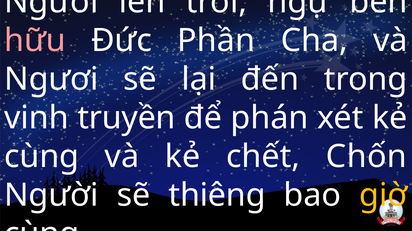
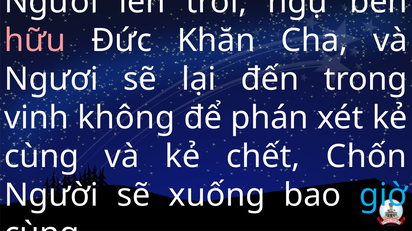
Phần: Phần -> Khăn
truyền: truyền -> không
thiêng: thiêng -> xuống
giờ colour: yellow -> light blue
